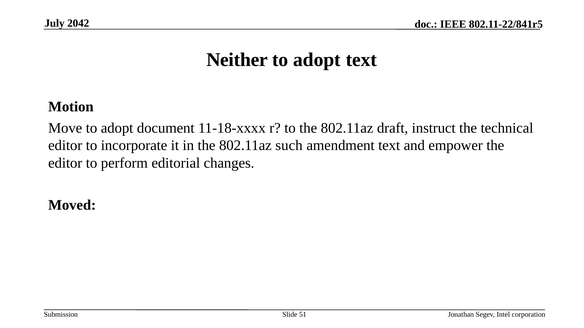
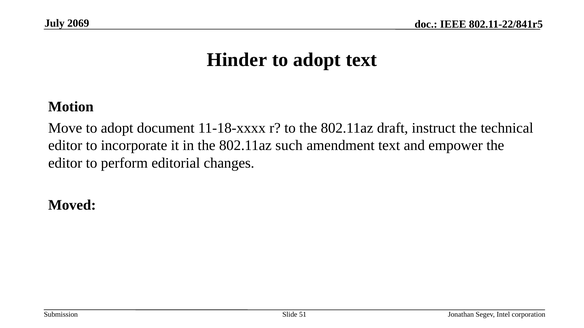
2042: 2042 -> 2069
Neither: Neither -> Hinder
